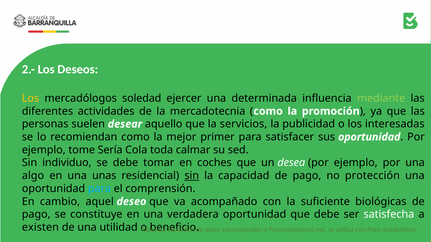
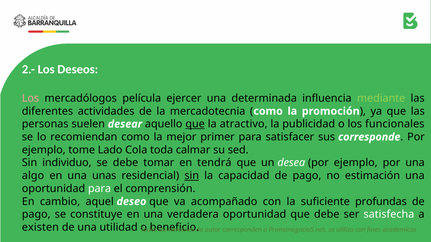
Los at (31, 98) colour: yellow -> pink
soledad: soledad -> película
que at (195, 124) underline: none -> present
servicios: servicios -> atractivo
interesadas: interesadas -> funcionales
sus oportunidad: oportunidad -> corresponde
Sería: Sería -> Lado
coches: coches -> tendrá
protección: protección -> estimación
para at (100, 189) colour: light blue -> white
biológicas: biológicas -> profundas
